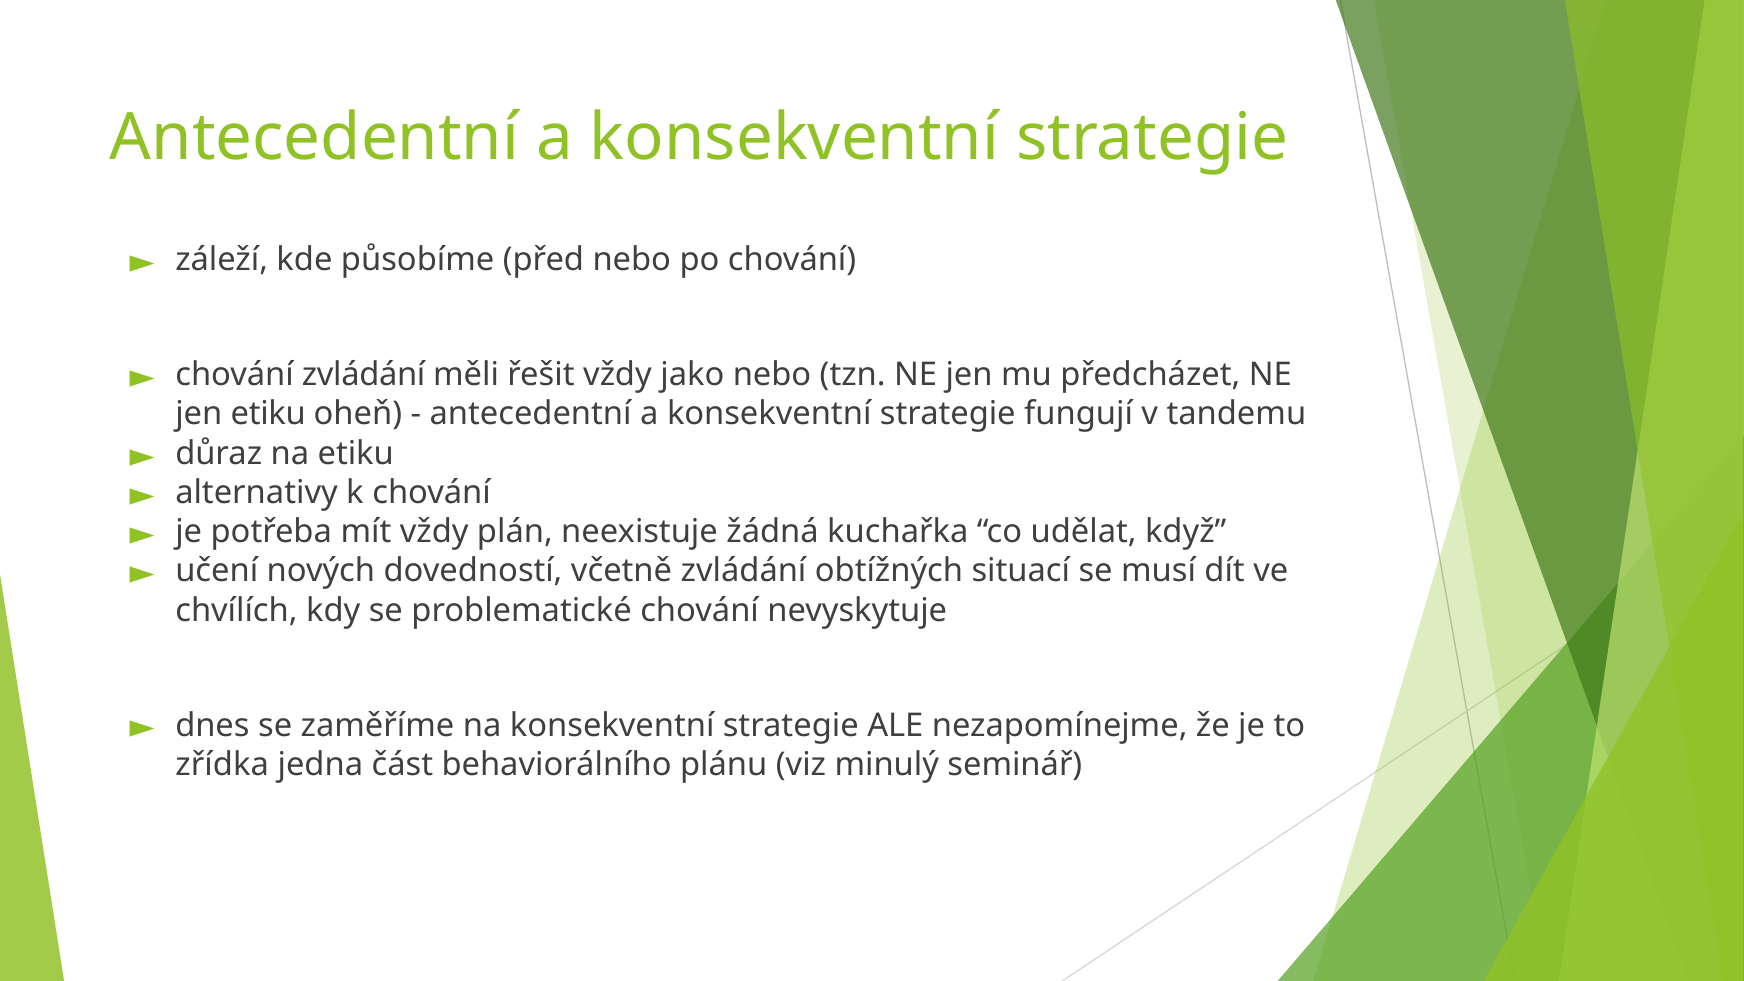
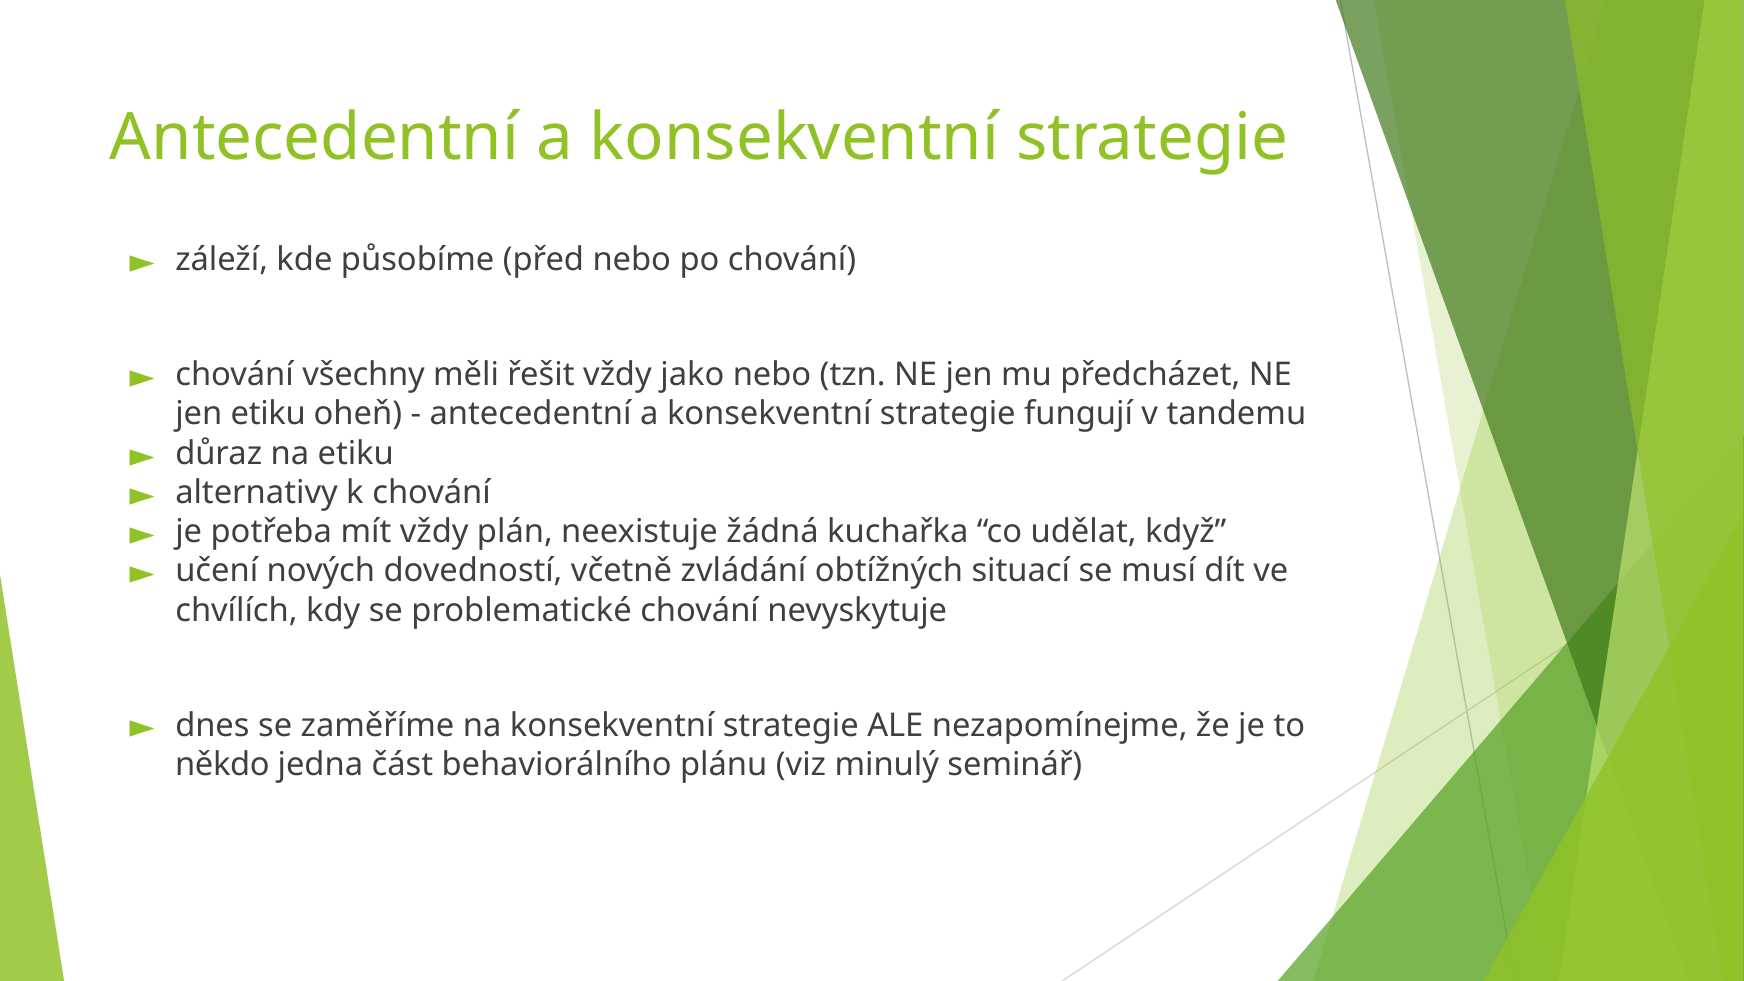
chování zvládání: zvládání -> všechny
zřídka: zřídka -> někdo
